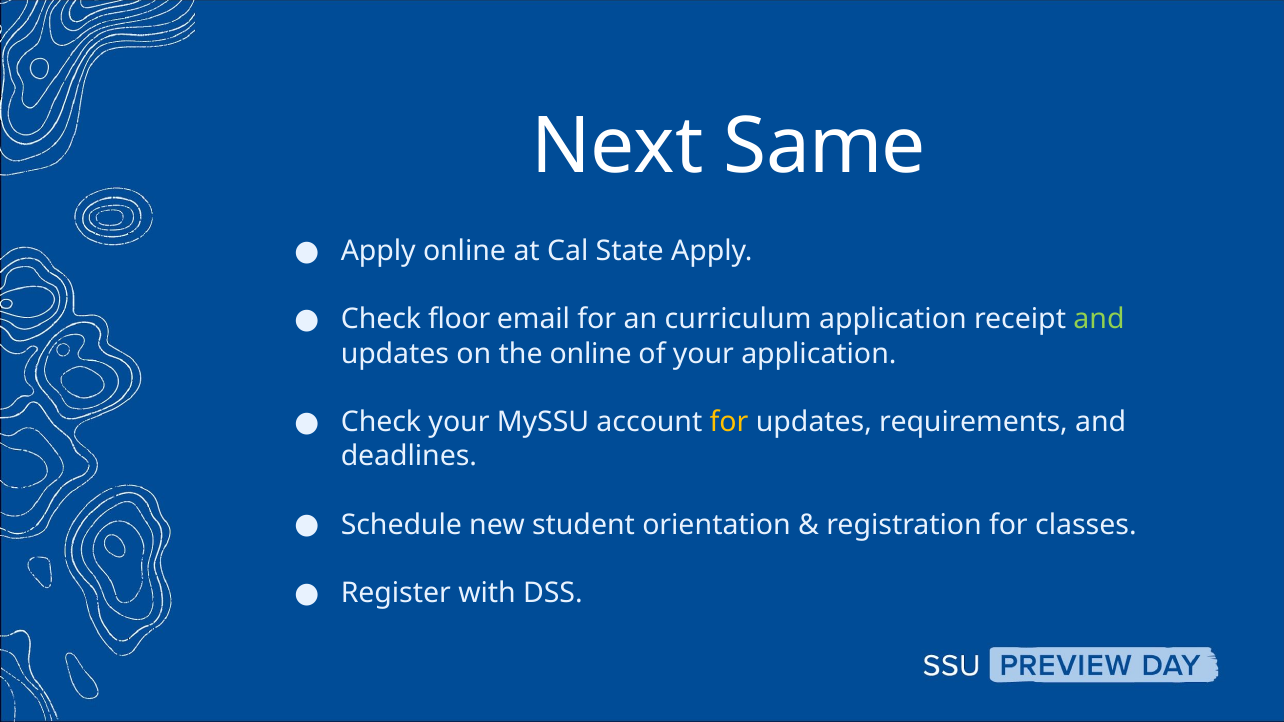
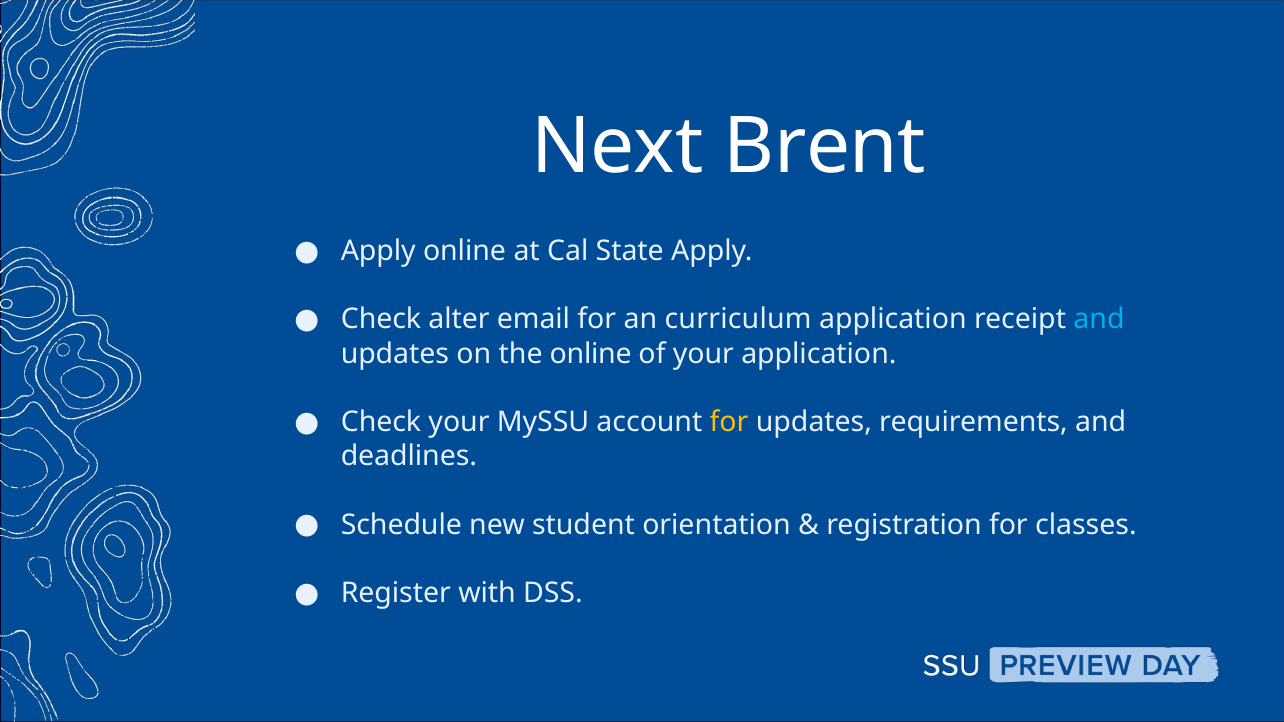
Same: Same -> Brent
floor: floor -> alter
and at (1099, 320) colour: light green -> light blue
